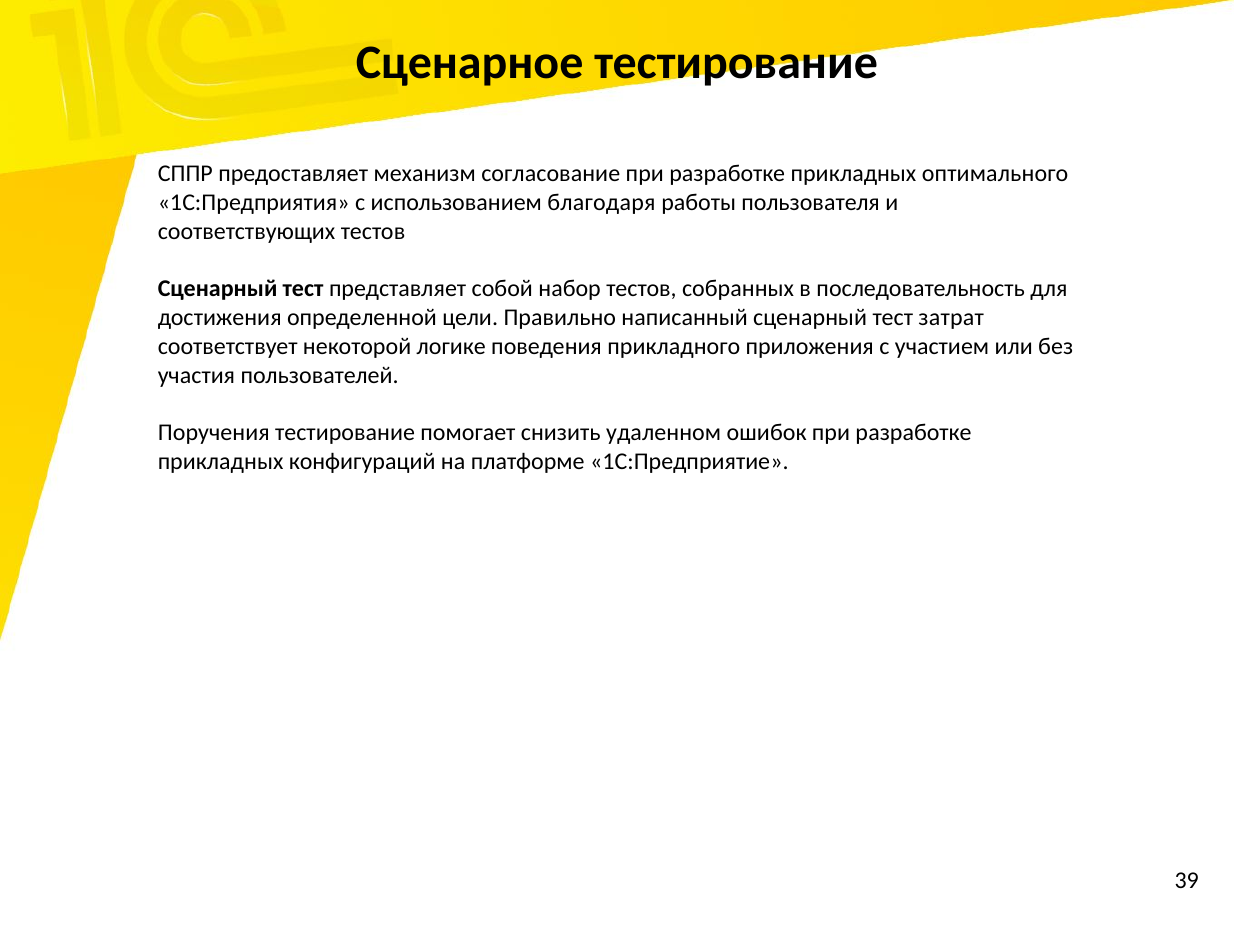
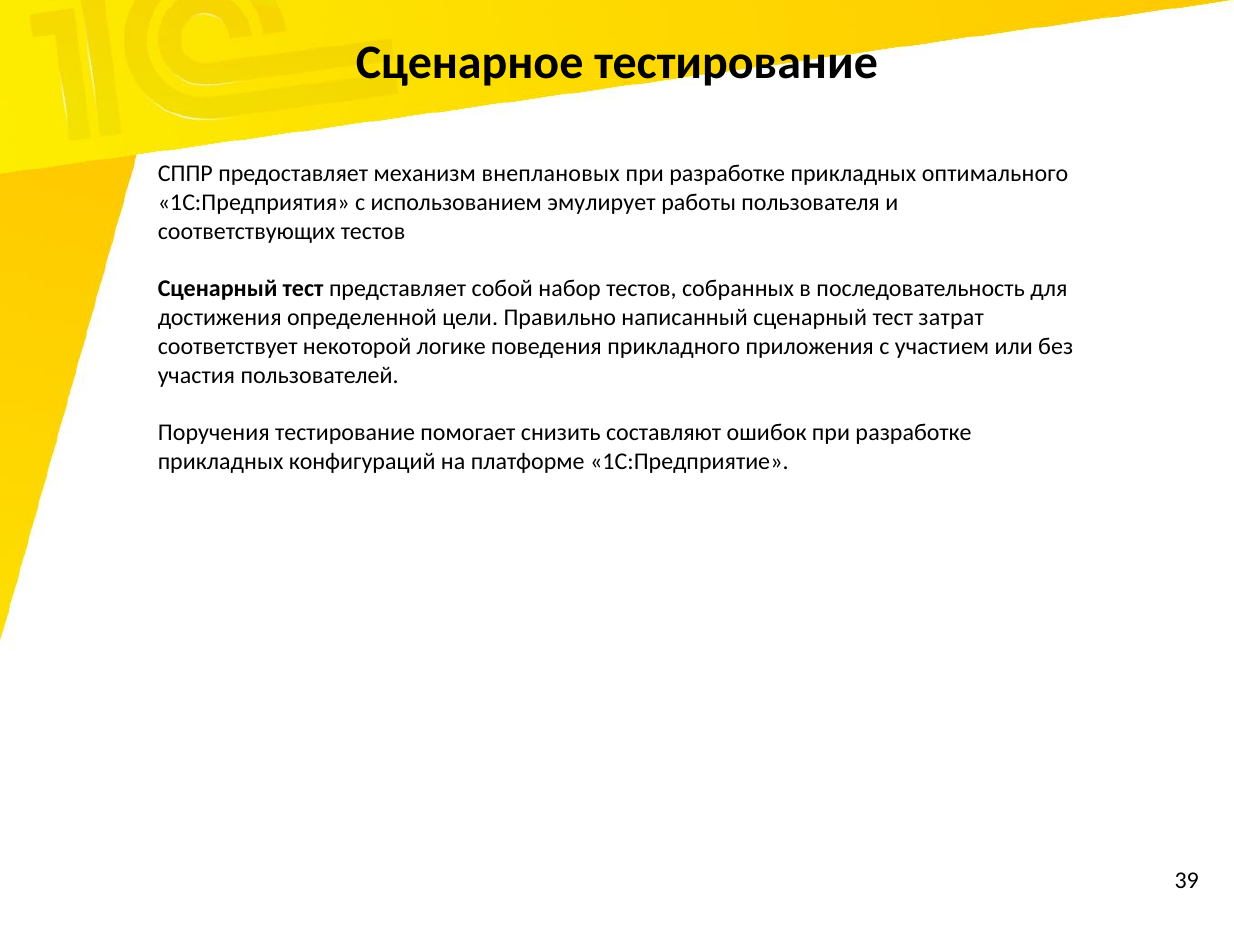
согласование: согласование -> внеплановых
благодаря: благодаря -> эмулирует
удаленном: удаленном -> составляют
